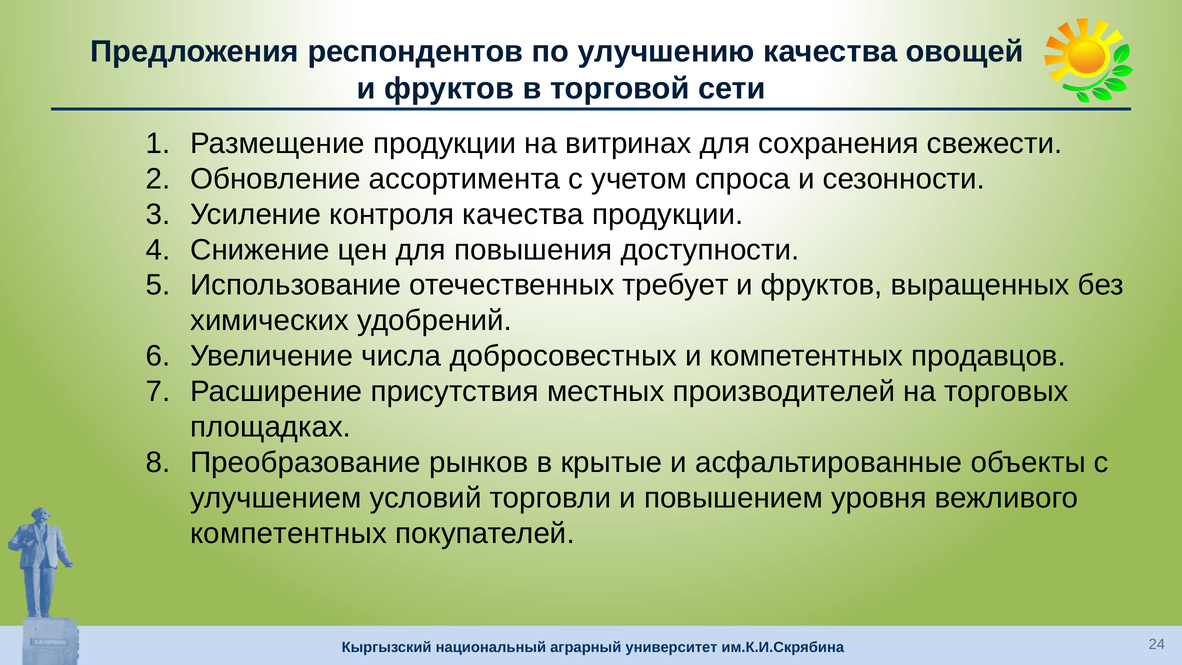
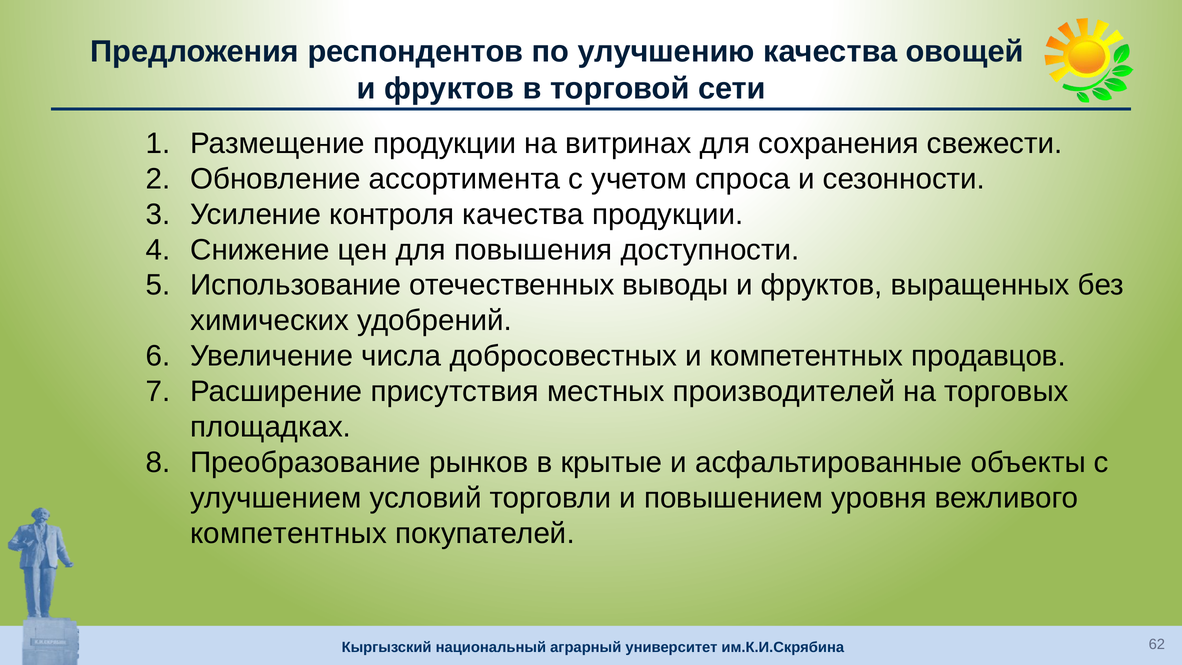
требует: требует -> выводы
24: 24 -> 62
